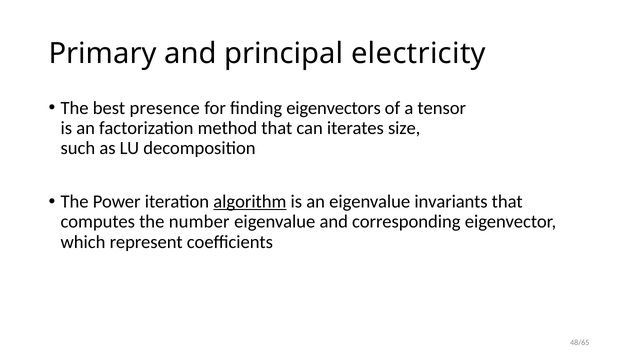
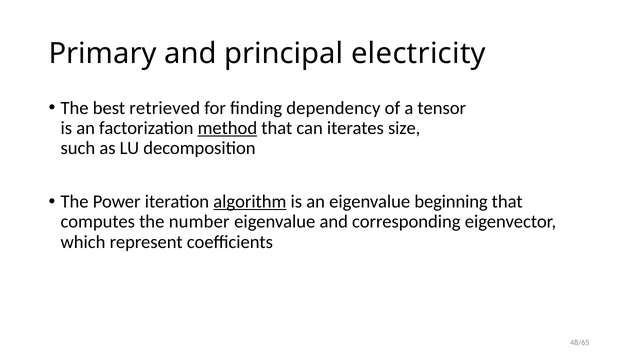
presence: presence -> retrieved
eigenvectors: eigenvectors -> dependency
method underline: none -> present
invariants: invariants -> beginning
